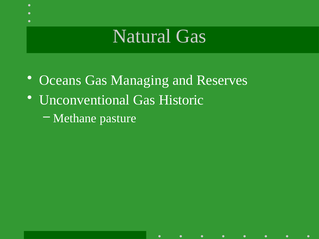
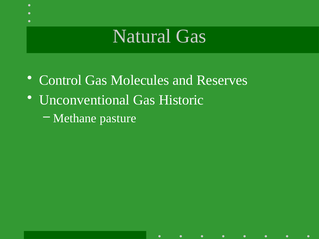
Oceans: Oceans -> Control
Managing: Managing -> Molecules
